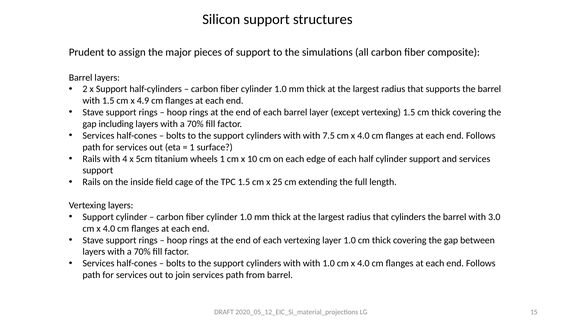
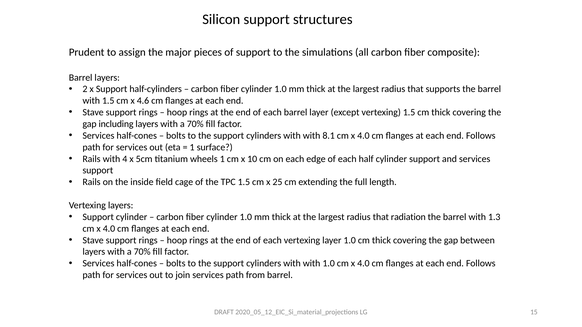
4.9: 4.9 -> 4.6
7.5: 7.5 -> 8.1
that cylinders: cylinders -> radiation
3.0: 3.0 -> 1.3
